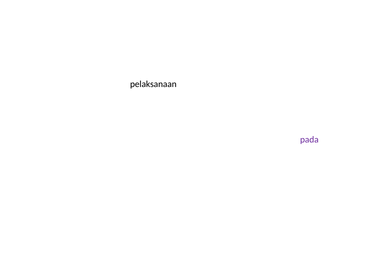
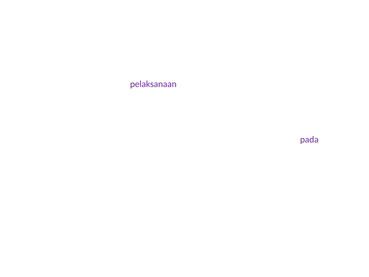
pelaksanaan colour: black -> purple
